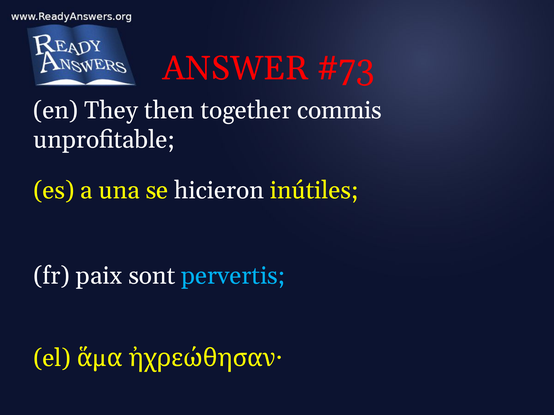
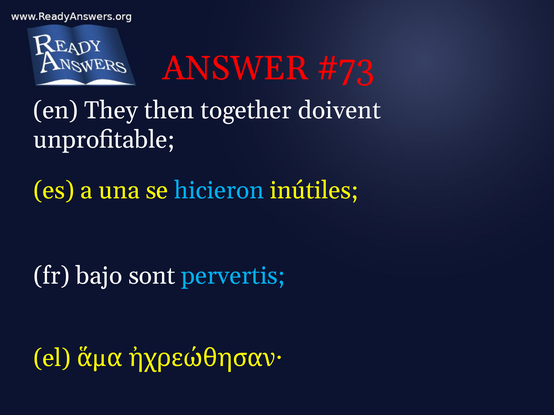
commis: commis -> doivent
hicieron colour: white -> light blue
paix: paix -> bajo
